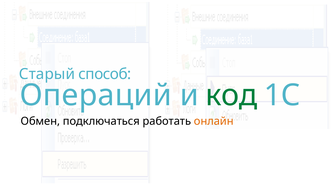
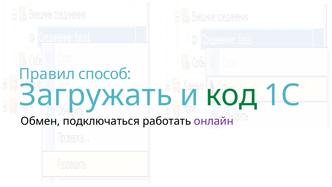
Старый: Старый -> Правил
Операций: Операций -> Загружать
онлайн colour: orange -> purple
